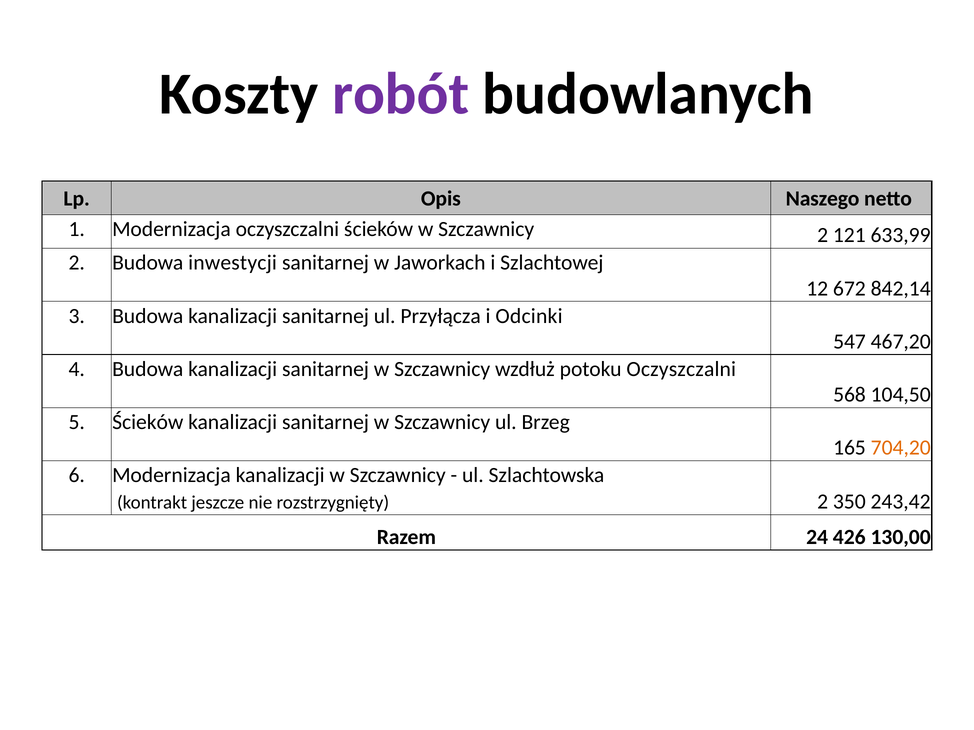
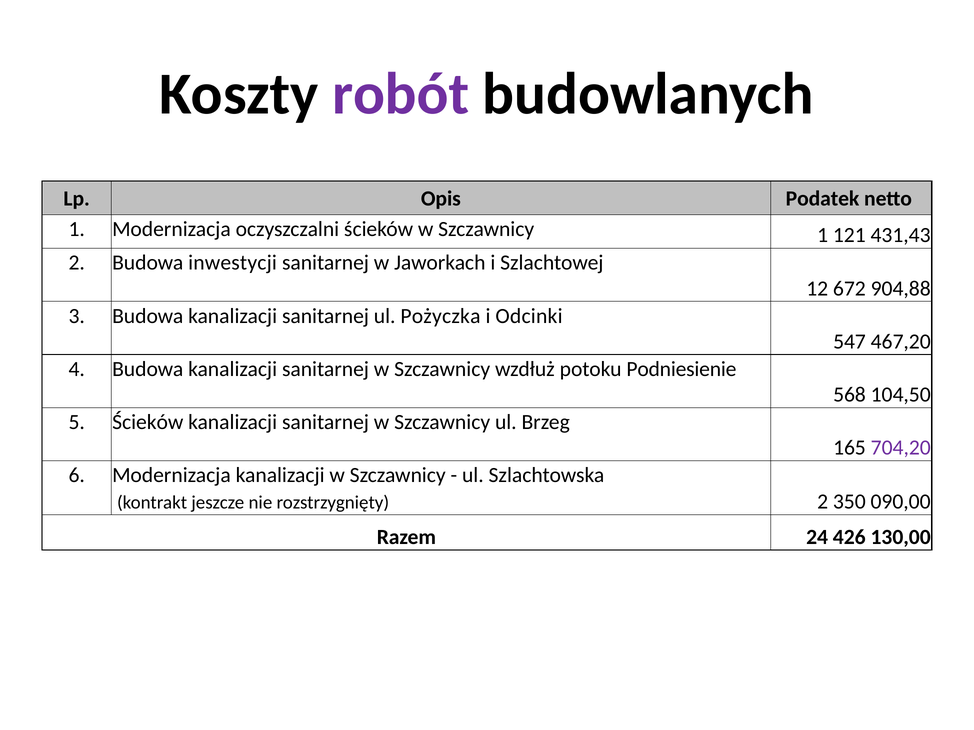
Naszego: Naszego -> Podatek
Szczawnicy 2: 2 -> 1
633,99: 633,99 -> 431,43
842,14: 842,14 -> 904,88
Przyłącza: Przyłącza -> Pożyczka
potoku Oczyszczalni: Oczyszczalni -> Podniesienie
704,20 colour: orange -> purple
243,42: 243,42 -> 090,00
